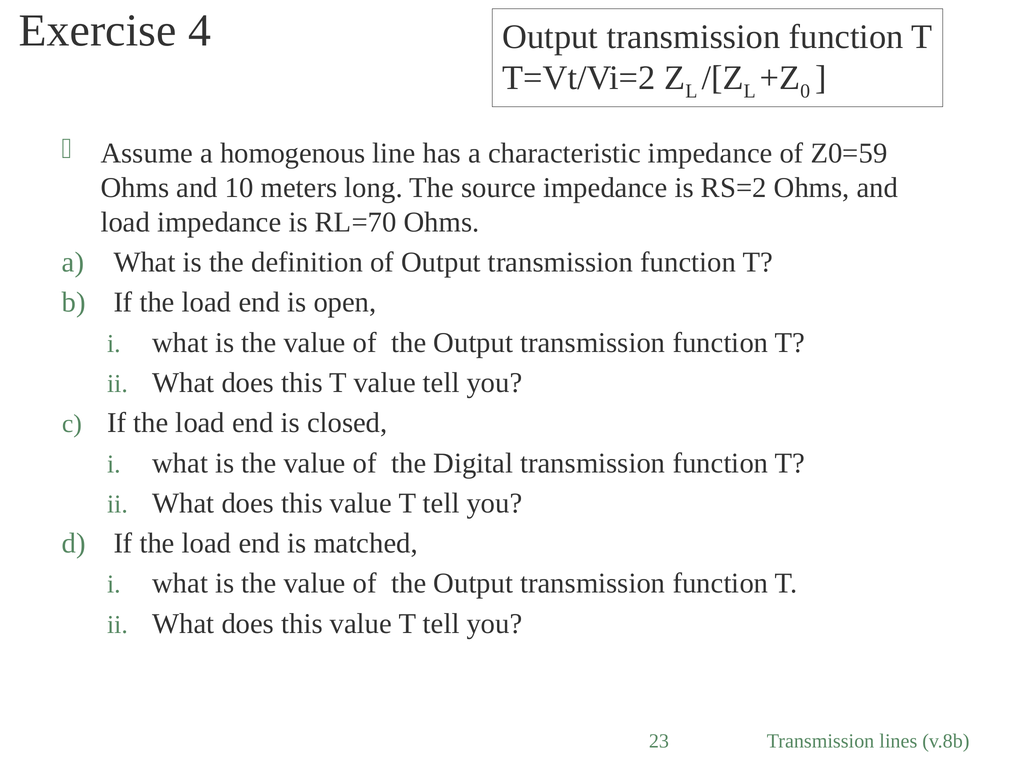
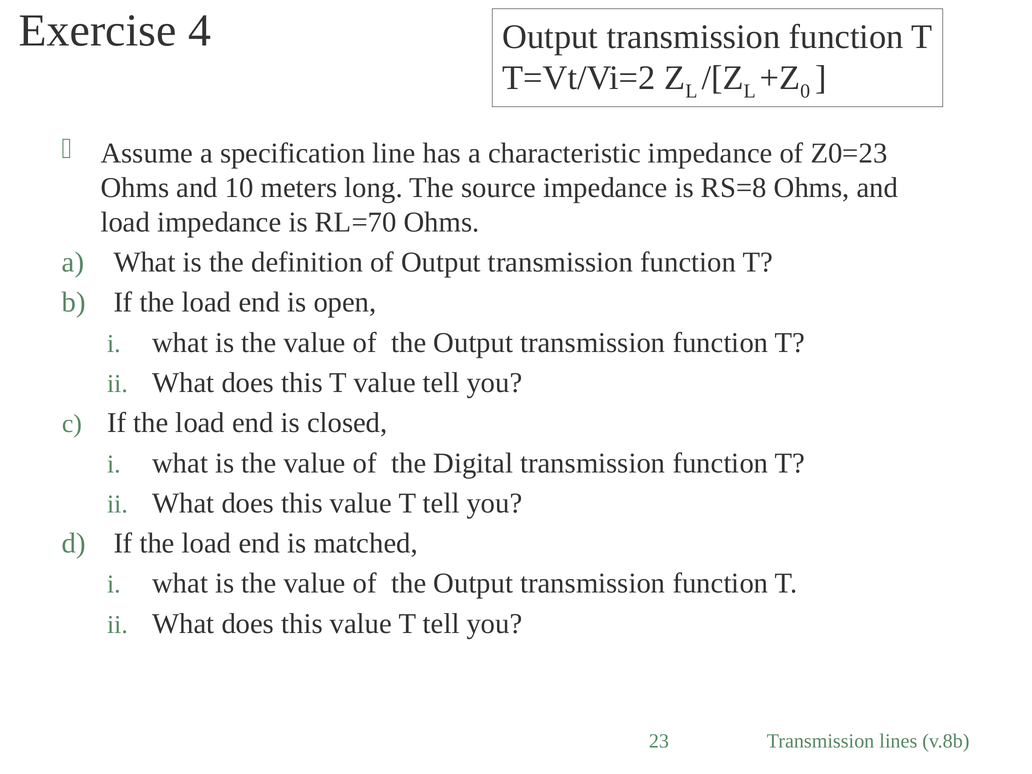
homogenous: homogenous -> specification
Z0=59: Z0=59 -> Z0=23
RS=2: RS=2 -> RS=8
